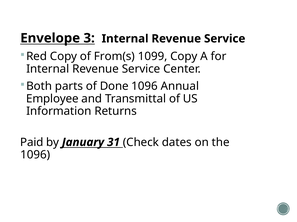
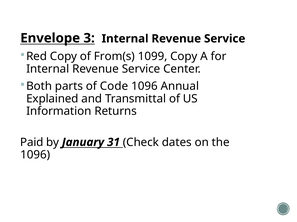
Done: Done -> Code
Employee: Employee -> Explained
